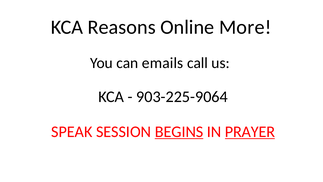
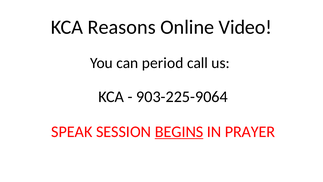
More: More -> Video
emails: emails -> period
PRAYER underline: present -> none
